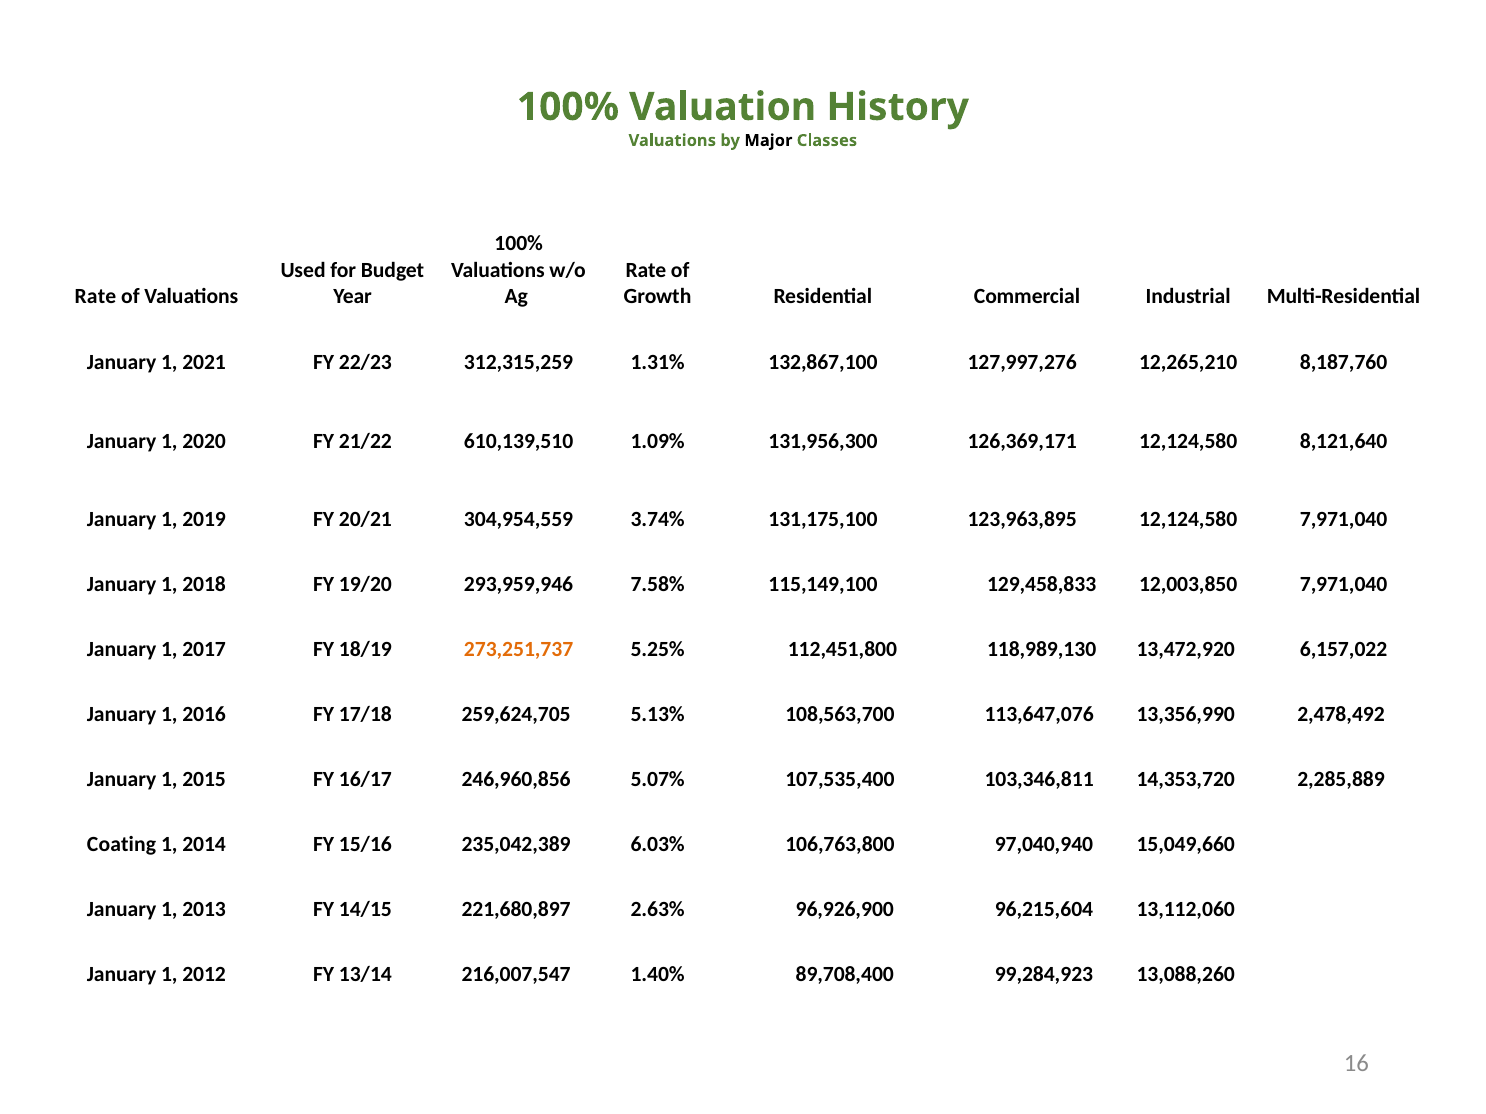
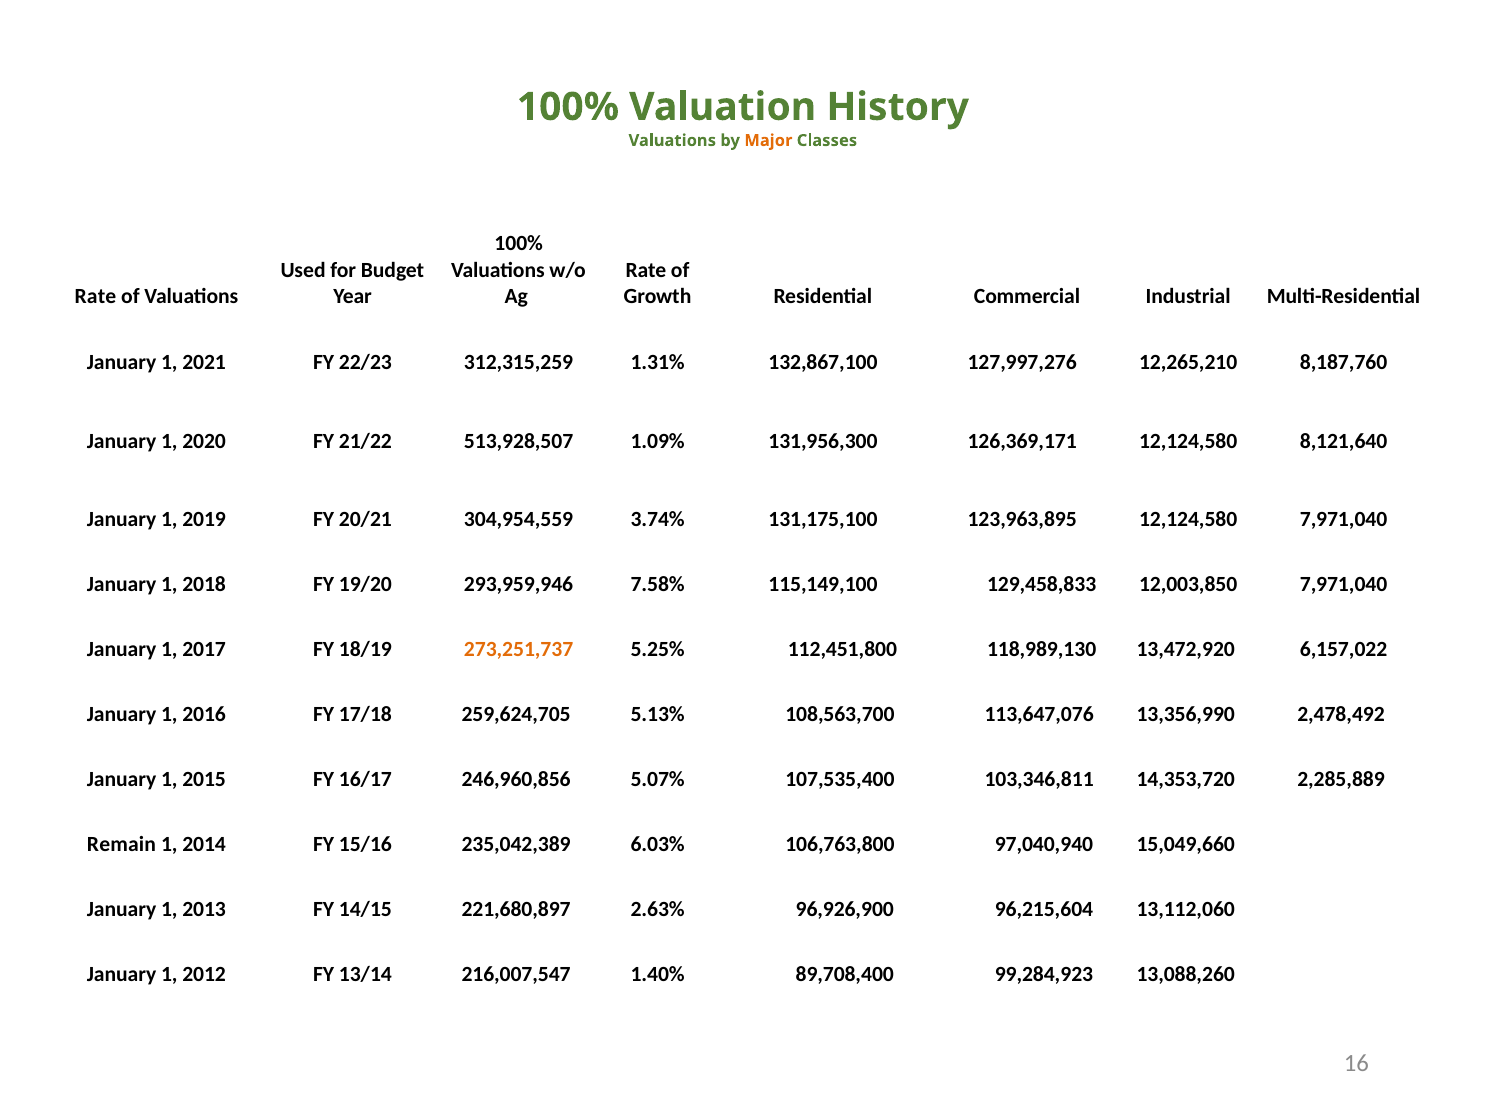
Major colour: black -> orange
610,139,510: 610,139,510 -> 513,928,507
Coating: Coating -> Remain
